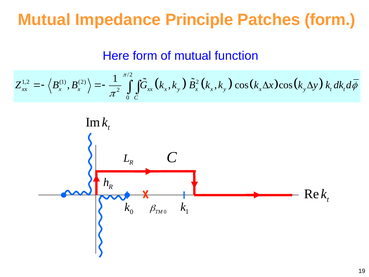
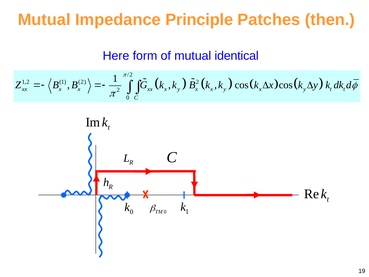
Patches form: form -> then
function: function -> identical
